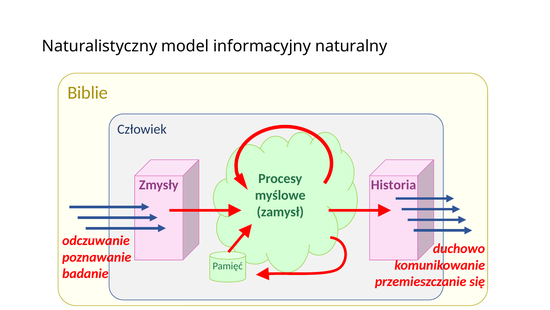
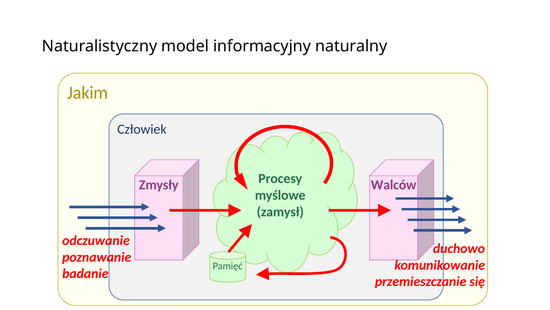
Biblie: Biblie -> Jakim
Historia: Historia -> Walców
